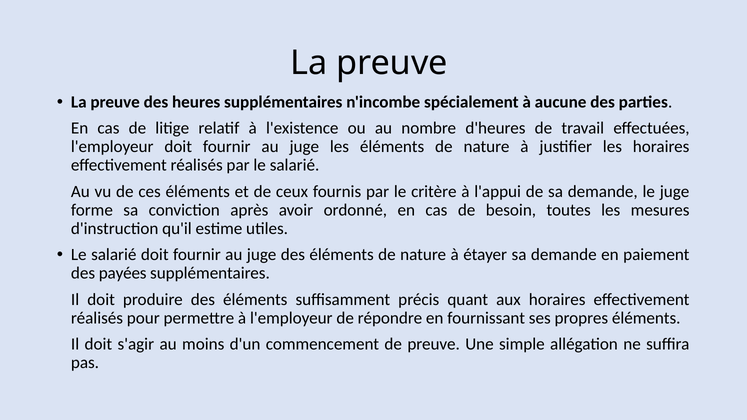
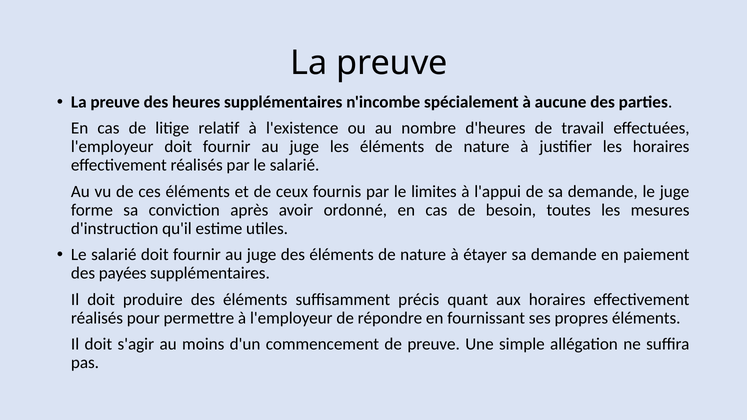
critère: critère -> limites
